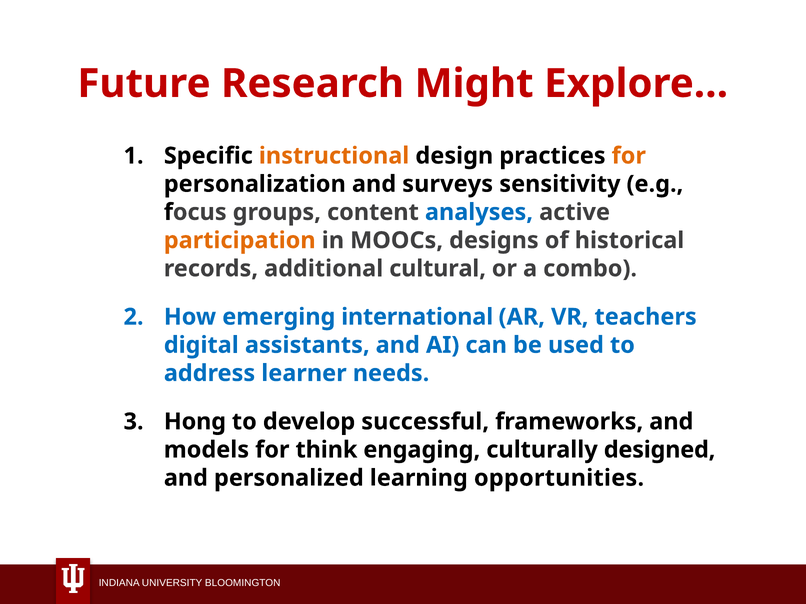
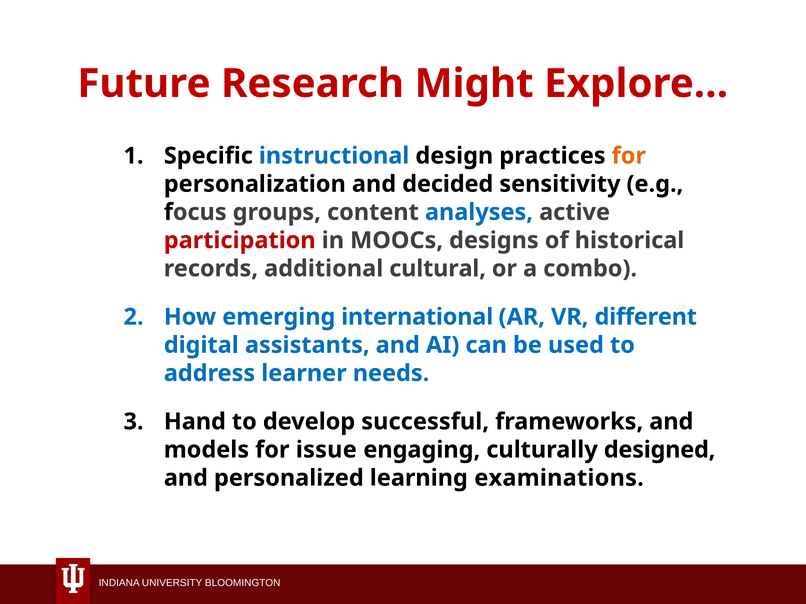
instructional colour: orange -> blue
surveys: surveys -> decided
participation colour: orange -> red
teachers: teachers -> different
Hong: Hong -> Hand
think: think -> issue
opportunities: opportunities -> examinations
